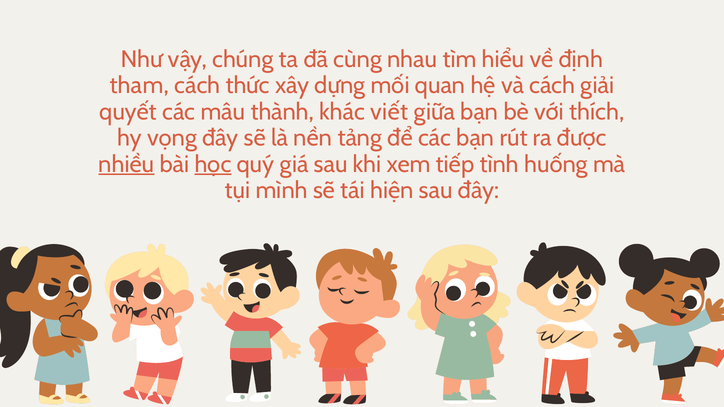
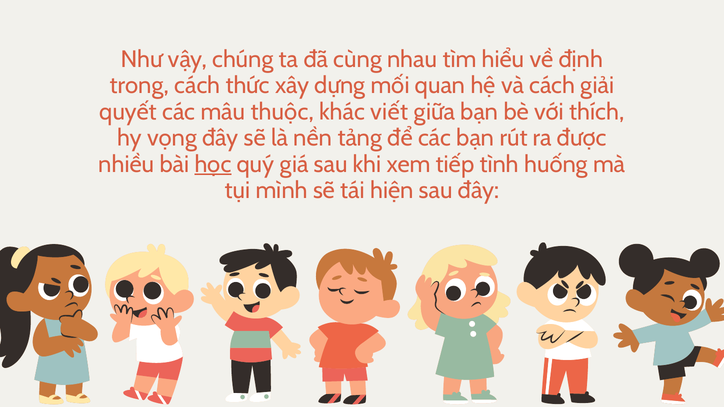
tham: tham -> trong
thành: thành -> thuộc
nhiều underline: present -> none
